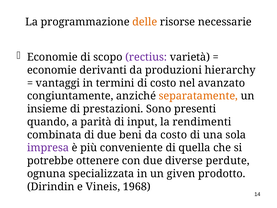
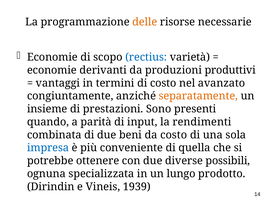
rectius colour: purple -> blue
hierarchy: hierarchy -> produttivi
impresa colour: purple -> blue
perdute: perdute -> possibili
given: given -> lungo
1968: 1968 -> 1939
